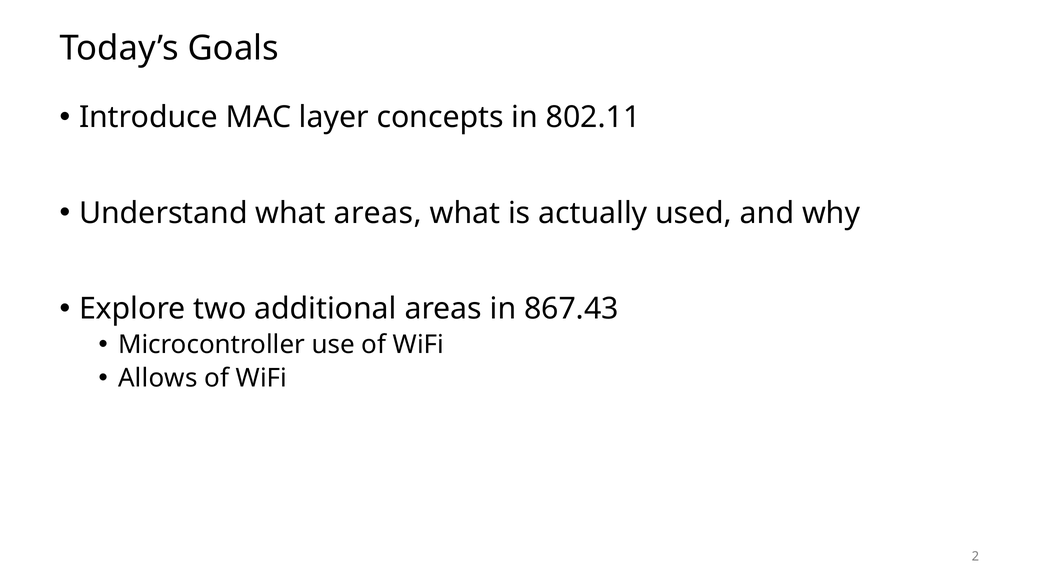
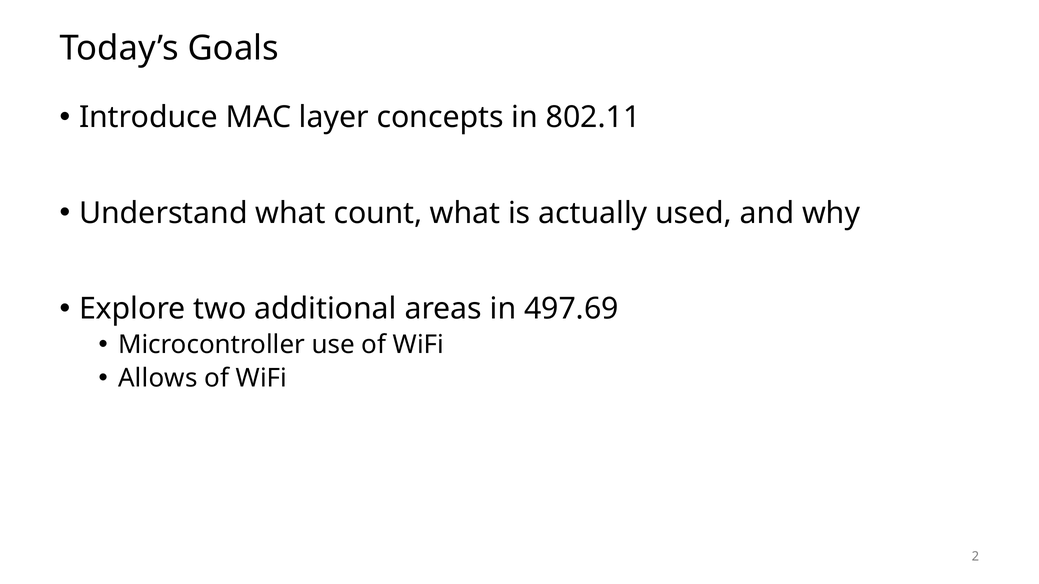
what areas: areas -> count
867.43: 867.43 -> 497.69
